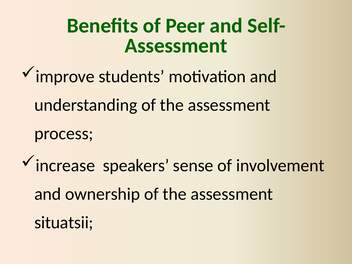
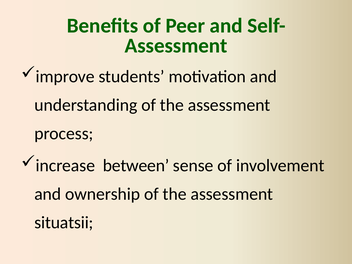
speakers: speakers -> between
